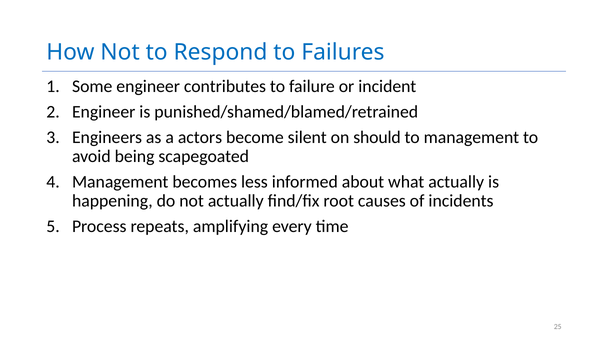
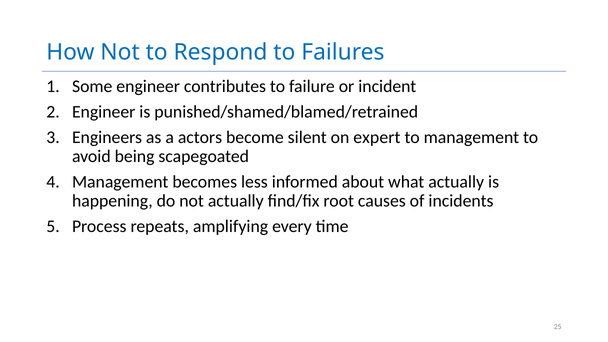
should: should -> expert
